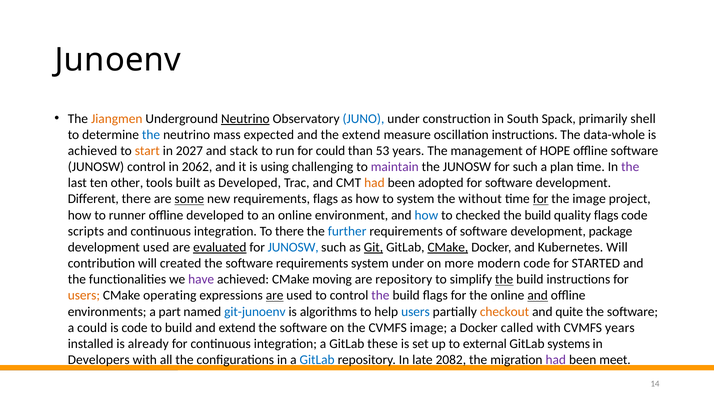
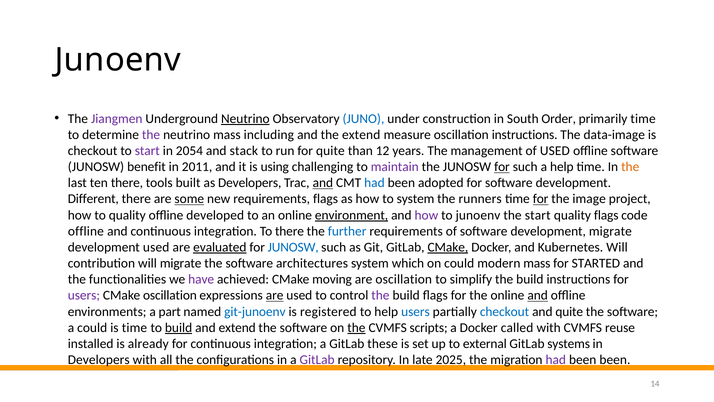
Jiangmen colour: orange -> purple
Spack: Spack -> Order
primarily shell: shell -> time
the at (151, 135) colour: blue -> purple
expected: expected -> including
data-whole: data-whole -> data-image
achieved at (93, 151): achieved -> checkout
start at (147, 151) colour: orange -> purple
2027: 2027 -> 2054
for could: could -> quite
53: 53 -> 12
of HOPE: HOPE -> USED
JUNOSW control: control -> benefit
2062: 2062 -> 2011
for at (502, 167) underline: none -> present
a plan: plan -> help
the at (630, 167) colour: purple -> orange
ten other: other -> there
as Developed: Developed -> Developers
and at (323, 183) underline: none -> present
had at (374, 183) colour: orange -> blue
without: without -> runners
to runner: runner -> quality
environment underline: none -> present
how at (426, 215) colour: blue -> purple
to checked: checked -> junoenv
build at (538, 215): build -> start
scripts at (86, 231): scripts -> offline
development package: package -> migrate
Git underline: present -> none
will created: created -> migrate
software requirements: requirements -> architectures
system under: under -> which
on more: more -> could
modern code: code -> mass
are repository: repository -> oscillation
the at (504, 279) underline: present -> none
users at (84, 295) colour: orange -> purple
CMake operating: operating -> oscillation
algorithms: algorithms -> registered
checkout at (504, 311) colour: orange -> blue
is code: code -> time
build at (179, 327) underline: none -> present
the at (356, 327) underline: none -> present
CVMFS image: image -> scripts
CVMFS years: years -> reuse
GitLab at (317, 360) colour: blue -> purple
2082: 2082 -> 2025
been meet: meet -> been
